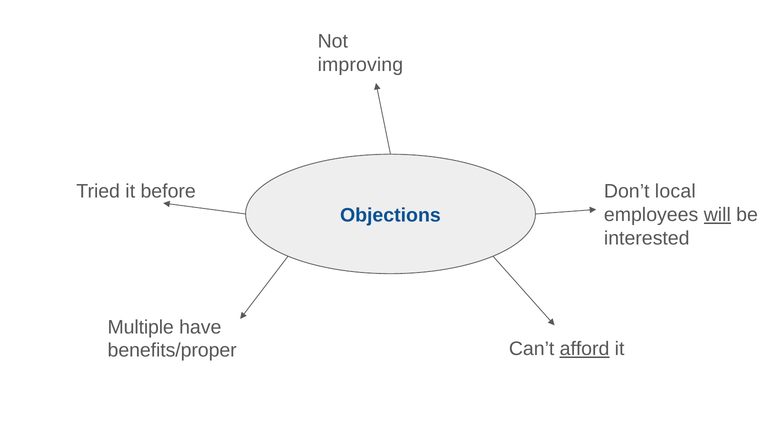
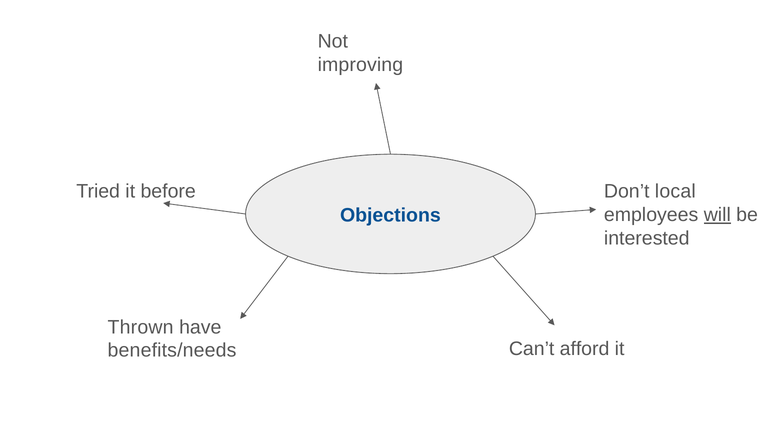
Multiple: Multiple -> Thrown
benefits/proper: benefits/proper -> benefits/needs
afford underline: present -> none
